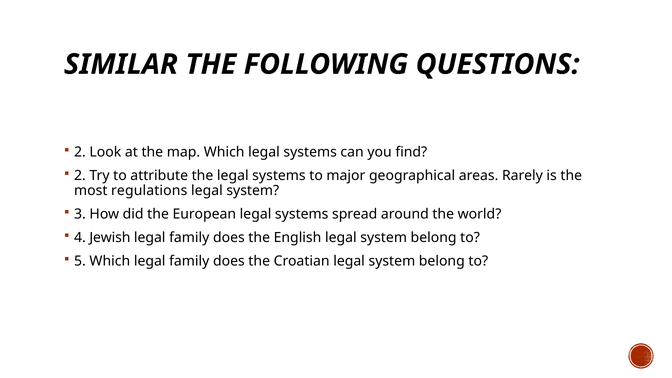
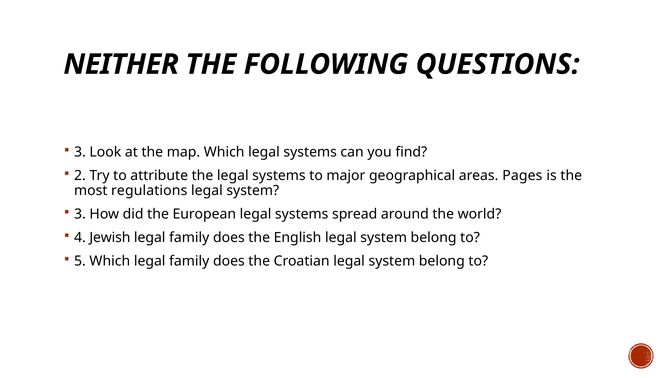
SIMILAR: SIMILAR -> NEITHER
2 at (80, 152): 2 -> 3
Rarely: Rarely -> Pages
